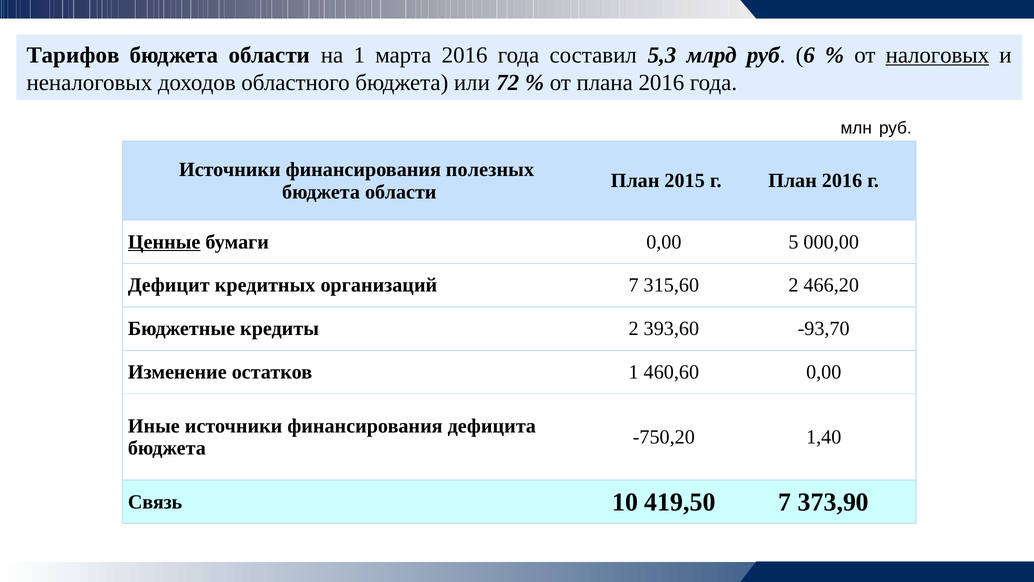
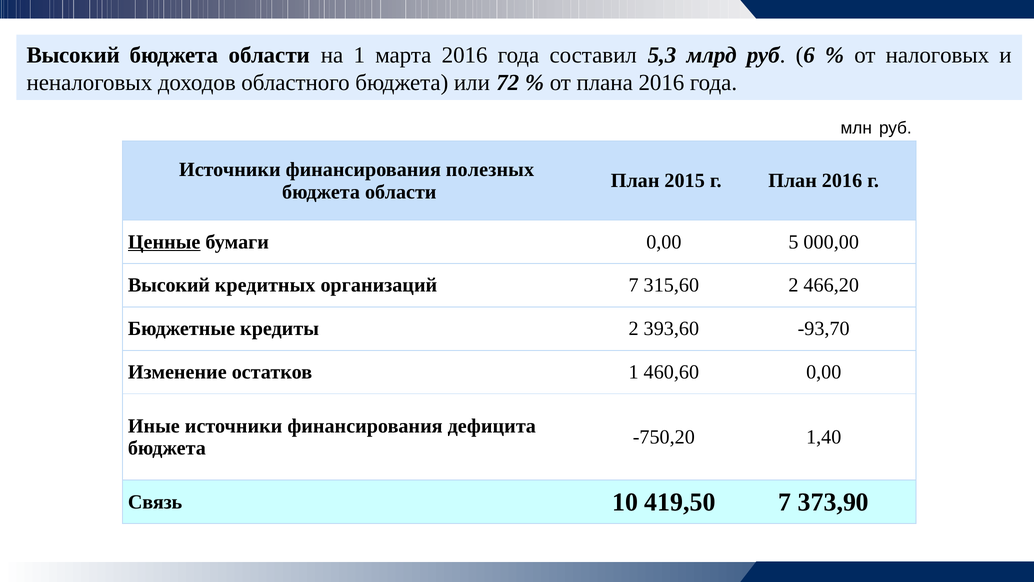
Тарифов at (73, 55): Тарифов -> Высокий
налоговых underline: present -> none
Дефицит at (169, 285): Дефицит -> Высокий
